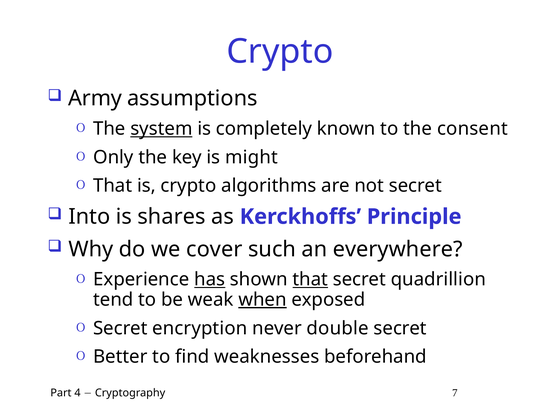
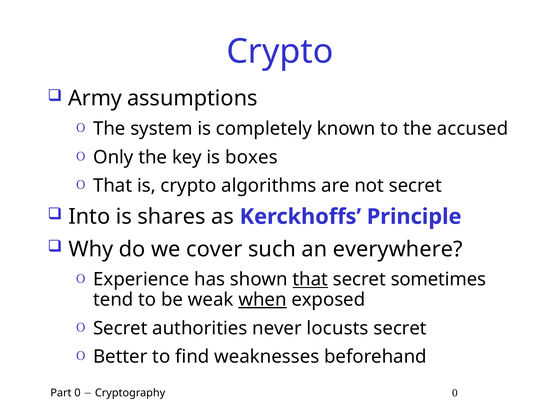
system underline: present -> none
consent: consent -> accused
might: might -> boxes
has underline: present -> none
quadrillion: quadrillion -> sometimes
encryption: encryption -> authorities
double: double -> locusts
Part 4: 4 -> 0
Cryptography 7: 7 -> 0
